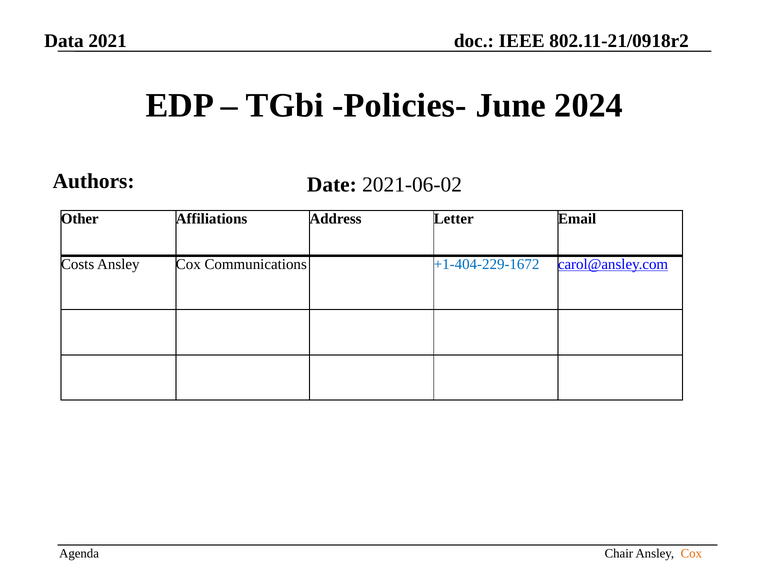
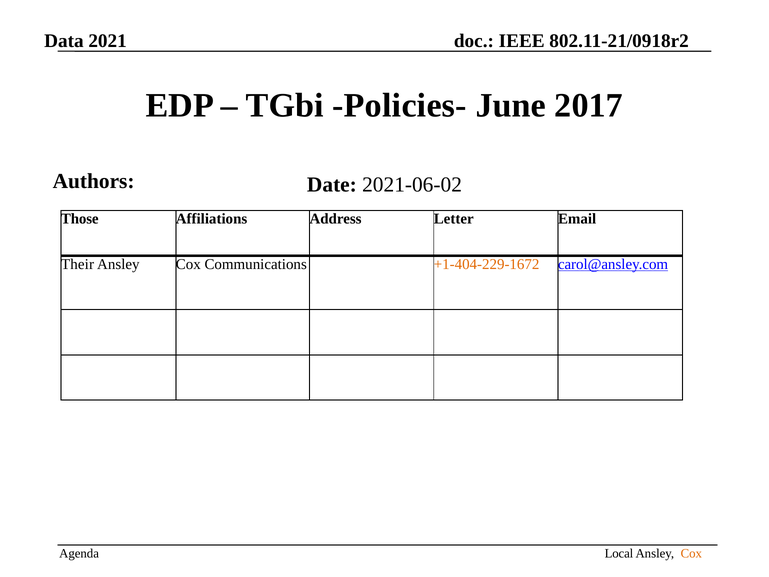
2024: 2024 -> 2017
Other: Other -> Those
Costs: Costs -> Their
+1-404-229-1672 colour: blue -> orange
Chair: Chair -> Local
